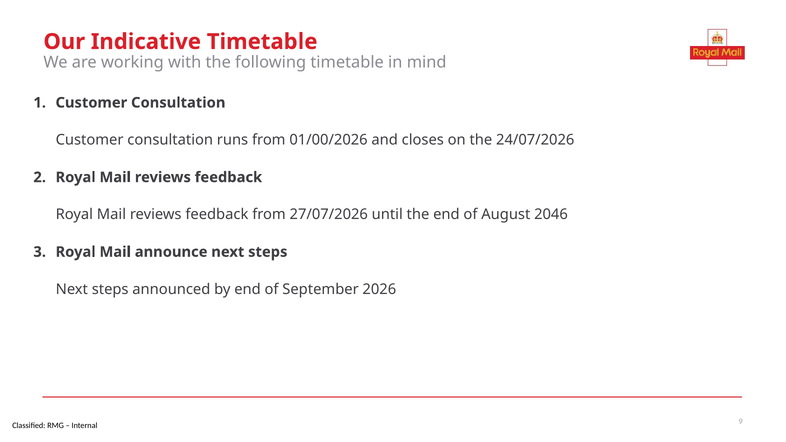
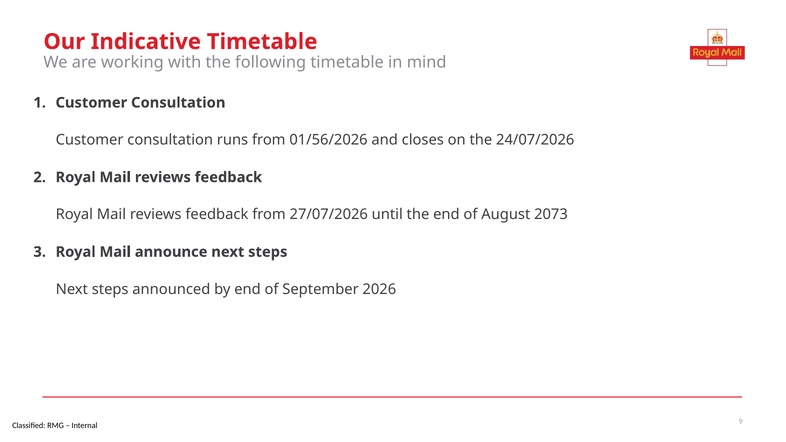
01/00/2026: 01/00/2026 -> 01/56/2026
2046: 2046 -> 2073
